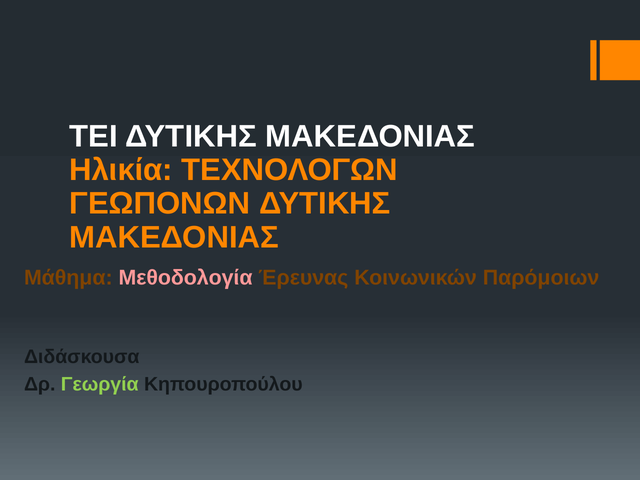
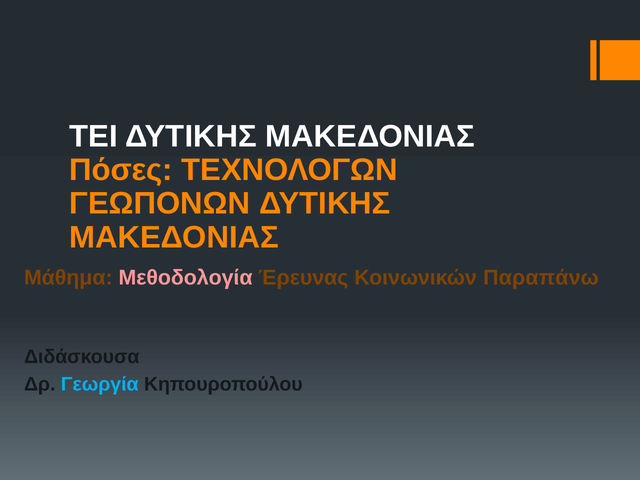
Ηλικία: Ηλικία -> Πόσες
Παρόμοιων: Παρόμοιων -> Παραπάνω
Γεωργία colour: light green -> light blue
